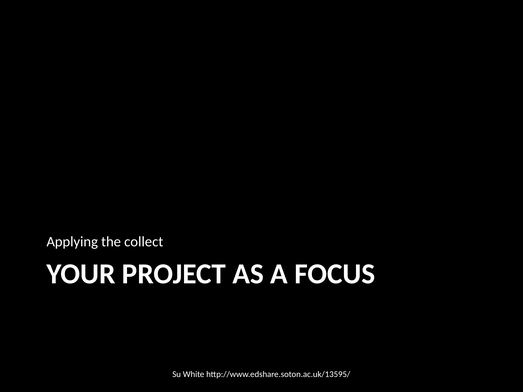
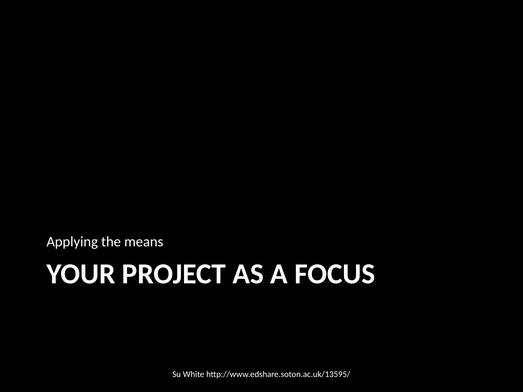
collect: collect -> means
